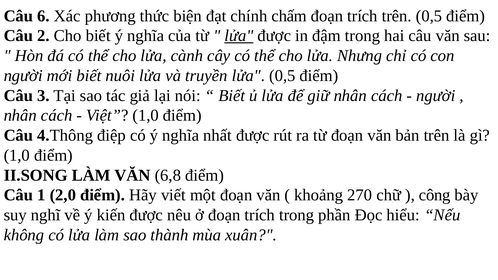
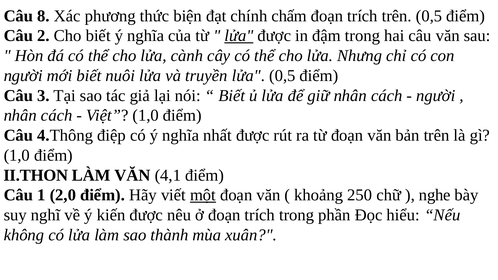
6: 6 -> 8
II.SONG: II.SONG -> II.THON
6,8: 6,8 -> 4,1
một underline: none -> present
270: 270 -> 250
công: công -> nghe
